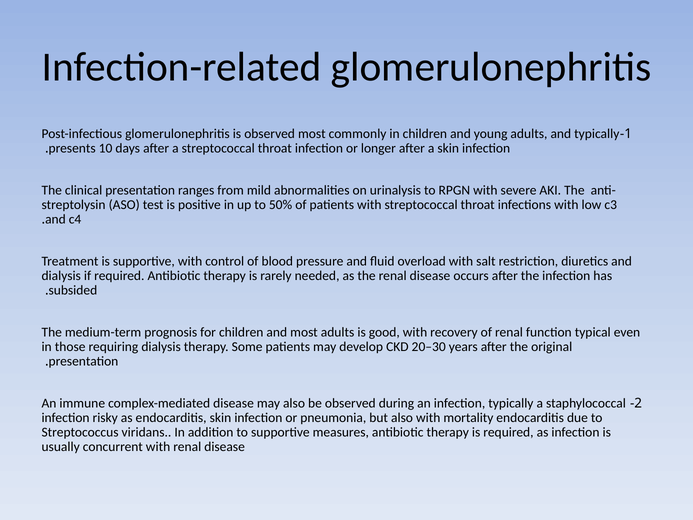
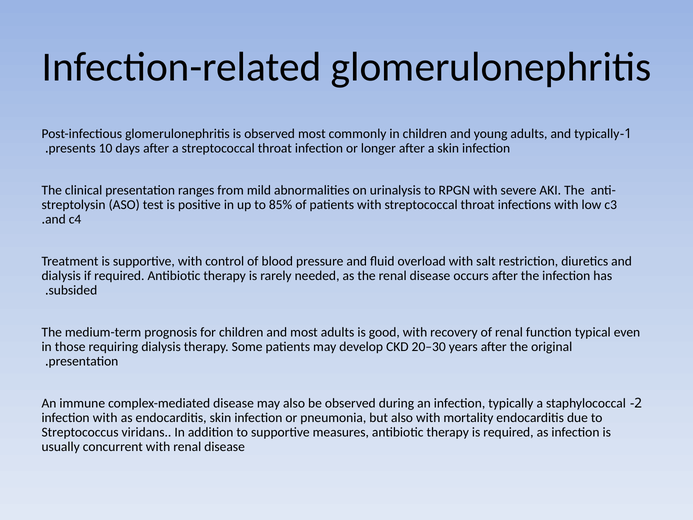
50%: 50% -> 85%
infection risky: risky -> with
